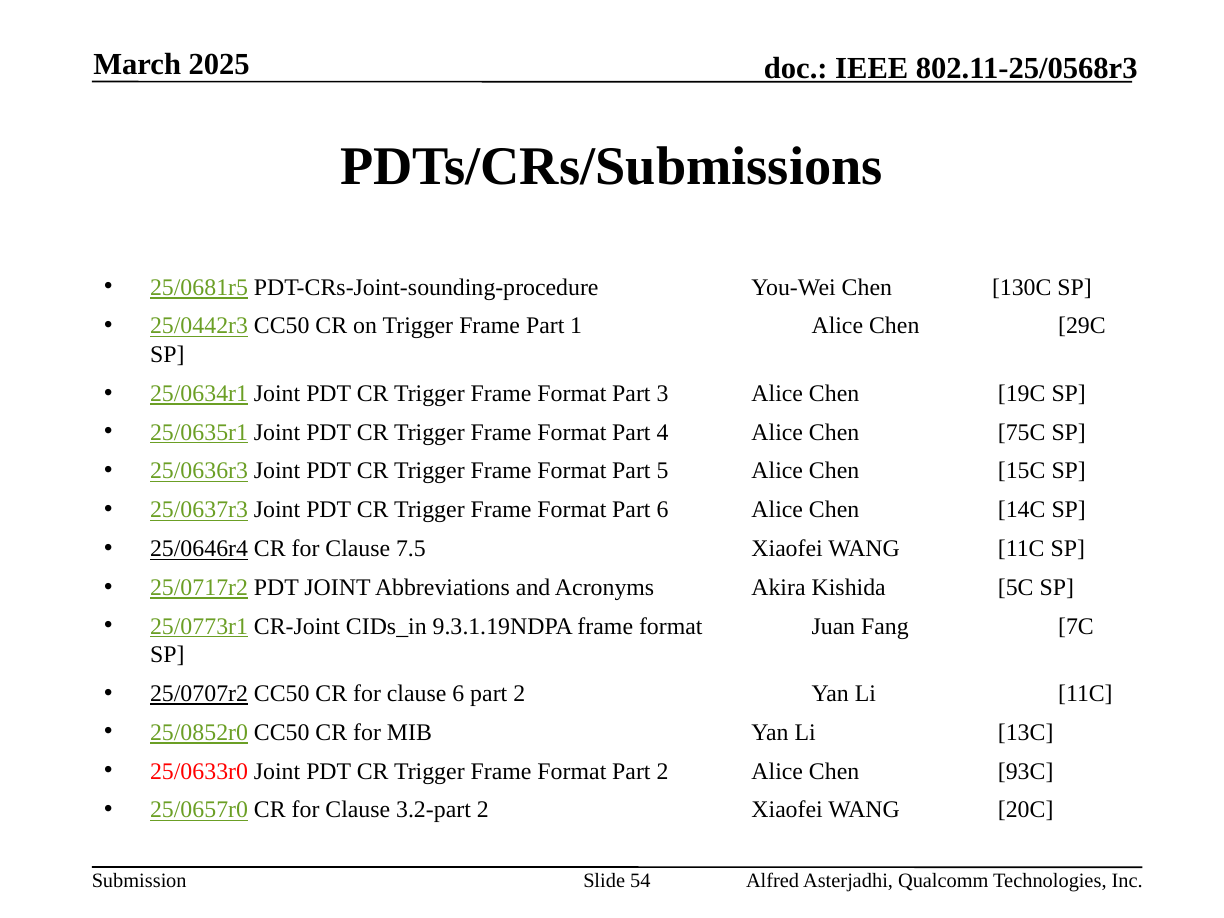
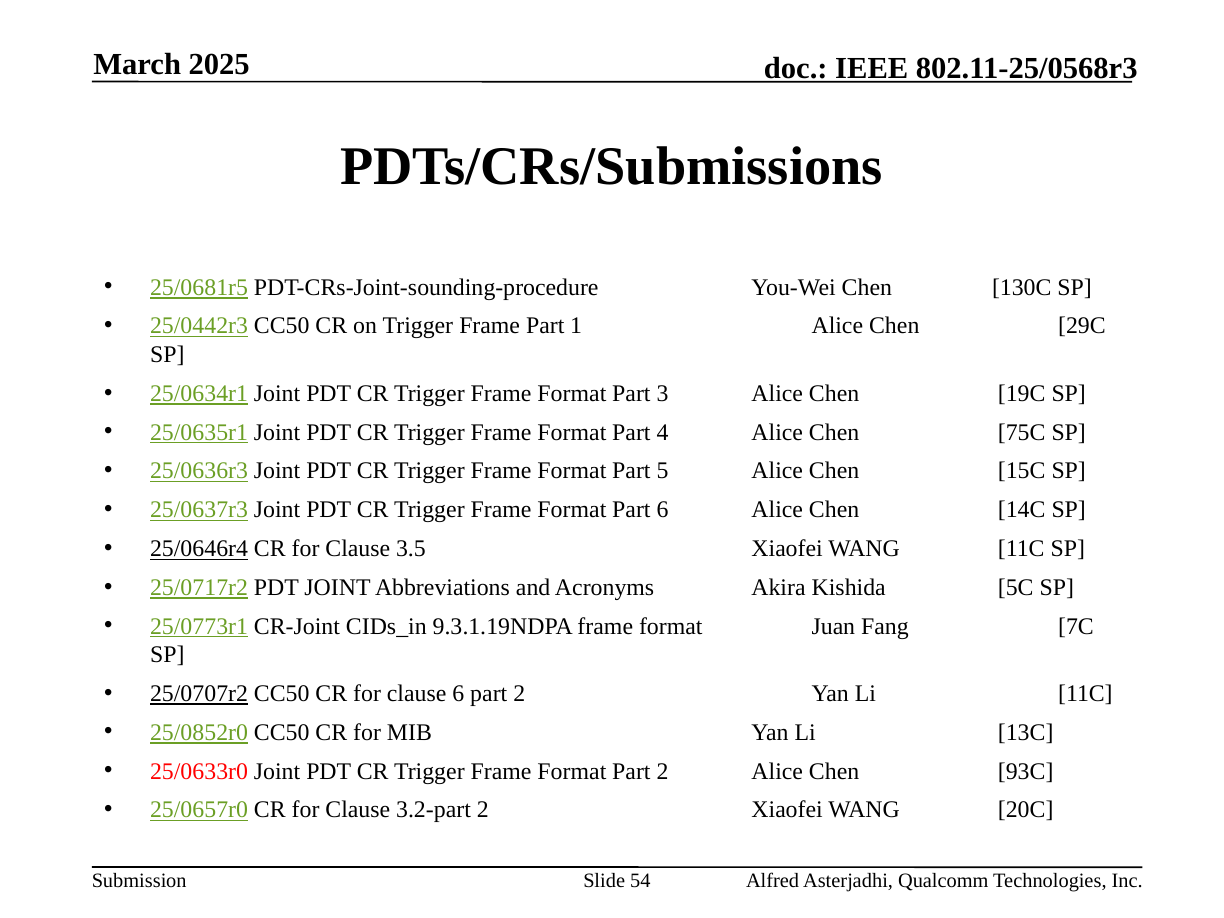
7.5: 7.5 -> 3.5
